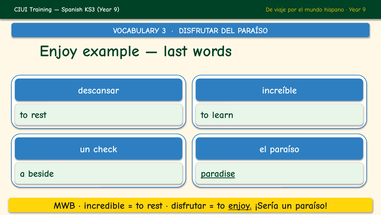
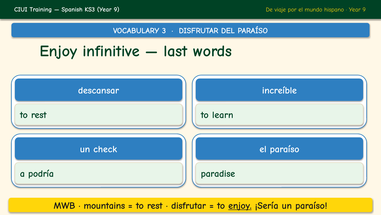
example: example -> infinitive
beside: beside -> podría
paradise underline: present -> none
incredible: incredible -> mountains
